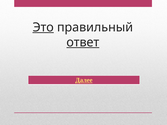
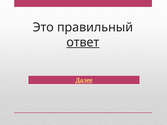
Это underline: present -> none
